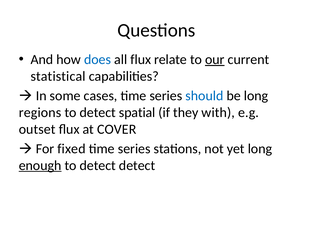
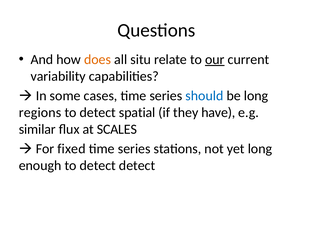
does colour: blue -> orange
all flux: flux -> situ
statistical: statistical -> variability
with: with -> have
outset: outset -> similar
COVER: COVER -> SCALES
enough underline: present -> none
